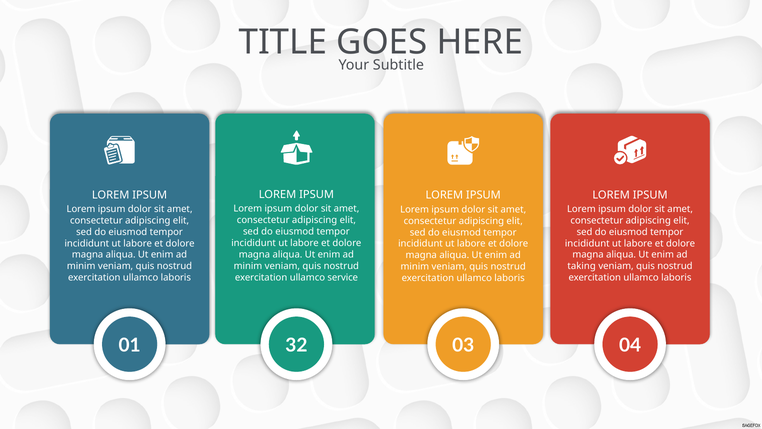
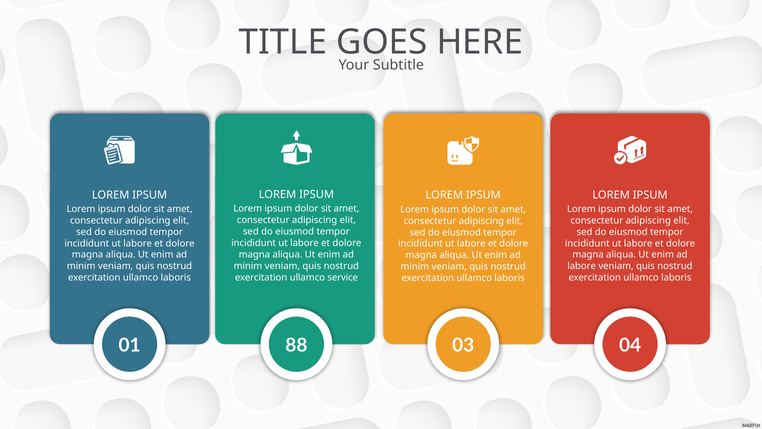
taking at (582, 266): taking -> labore
32: 32 -> 88
